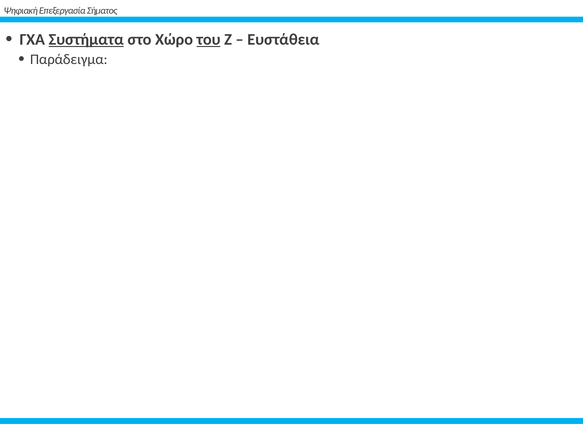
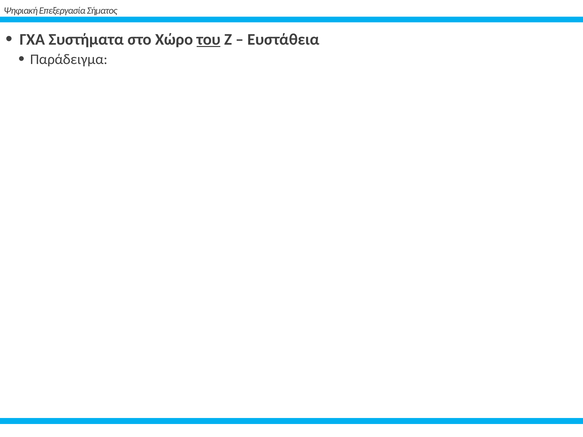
Συστήματα underline: present -> none
